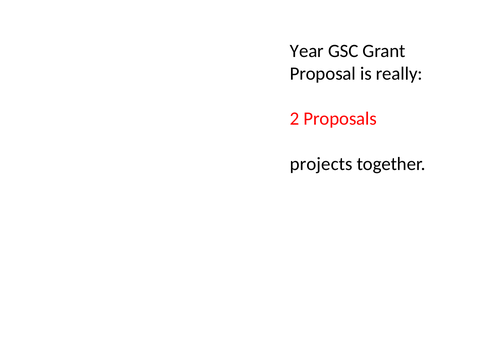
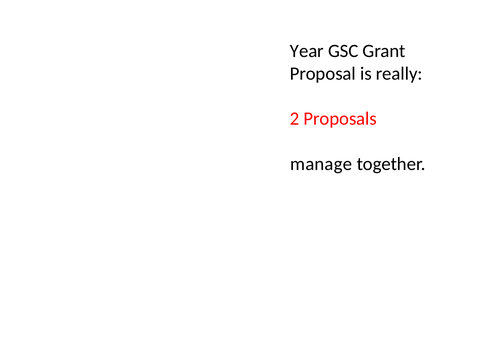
projects: projects -> manage
